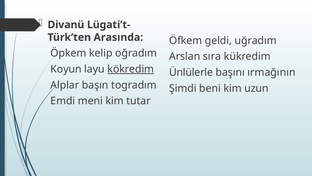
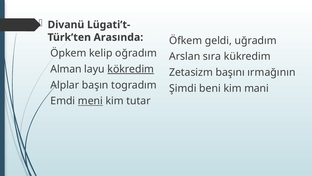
Koyun: Koyun -> Alman
Ünlülerle: Ünlülerle -> Zetasizm
uzun: uzun -> mani
meni underline: none -> present
